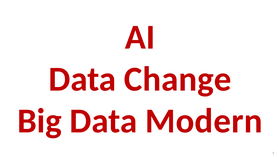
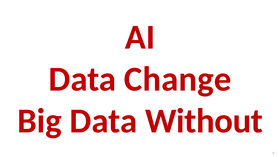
Modern: Modern -> Without
